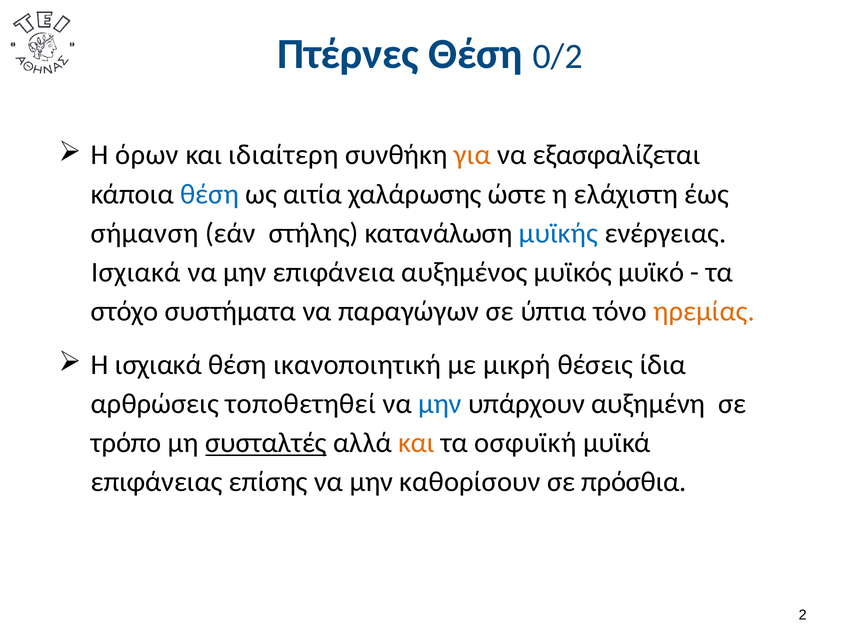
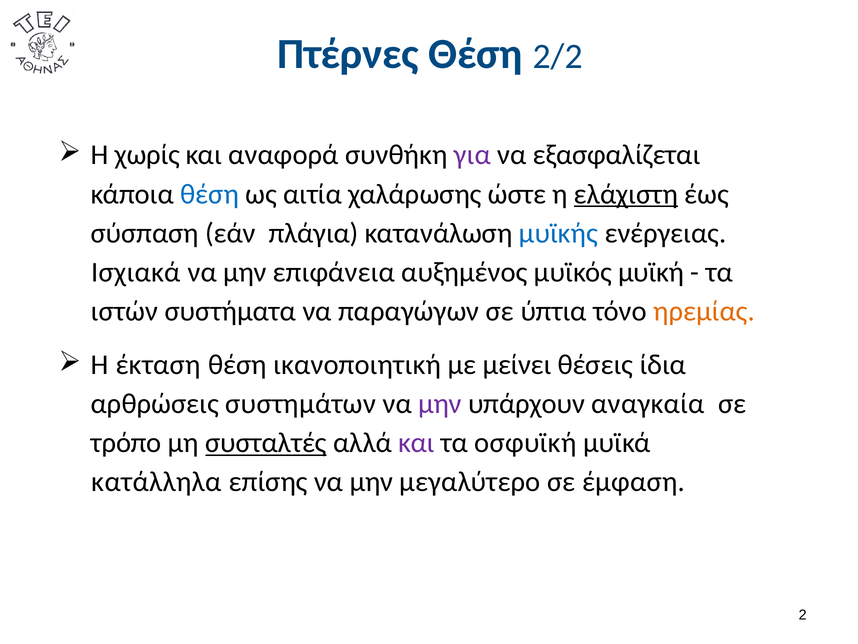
0/2: 0/2 -> 2/2
όρων: όρων -> χωρίς
ιδιαίτερη: ιδιαίτερη -> αναφορά
για colour: orange -> purple
ελάχιστη underline: none -> present
σήμανση: σήμανση -> σύσπαση
στήλης: στήλης -> πλάγια
μυϊκό: μυϊκό -> μυϊκή
στόχο: στόχο -> ιστών
Η ισχιακά: ισχιακά -> έκταση
μικρή: μικρή -> μείνει
τοποθετηθεί: τοποθετηθεί -> συστημάτων
μην at (440, 403) colour: blue -> purple
αυξημένη: αυξημένη -> αναγκαία
και at (416, 442) colour: orange -> purple
επιφάνειας: επιφάνειας -> κατάλληλα
καθορίσουν: καθορίσουν -> μεγαλύτερο
πρόσθια: πρόσθια -> έμφαση
